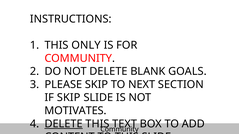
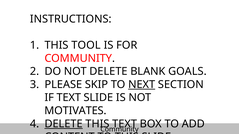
ONLY: ONLY -> TOOL
NEXT underline: none -> present
IF SKIP: SKIP -> TEXT
